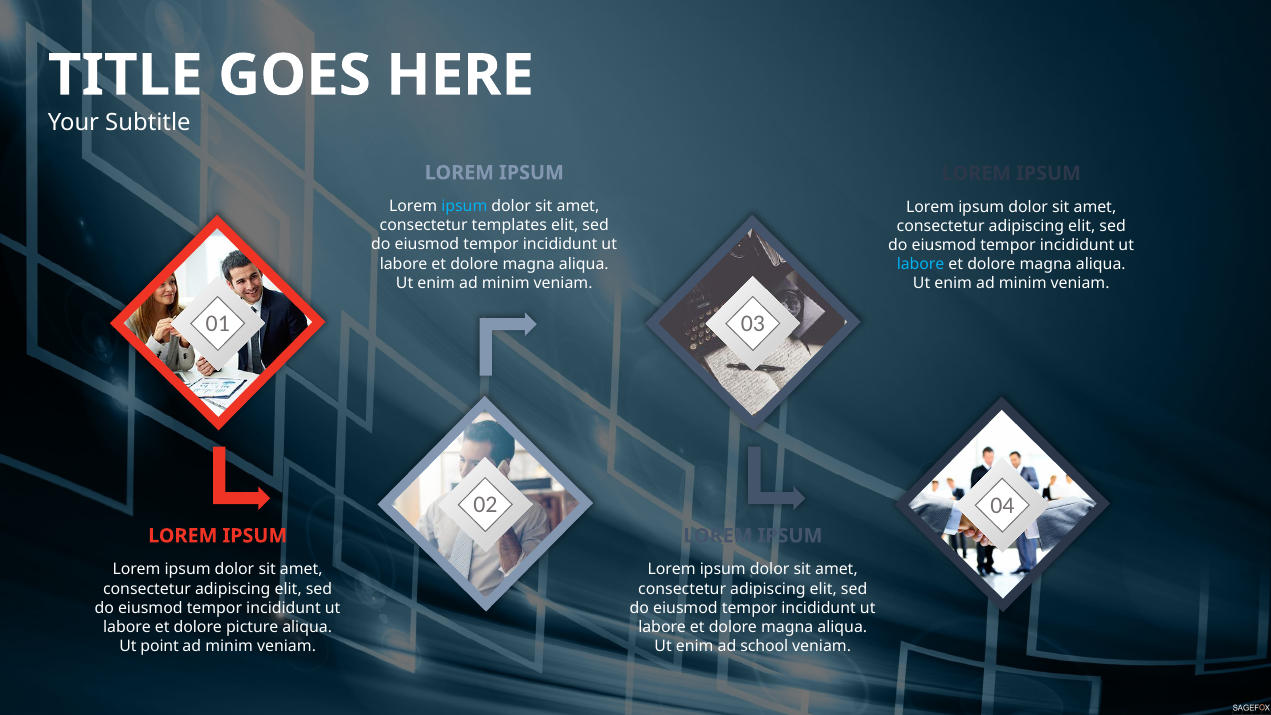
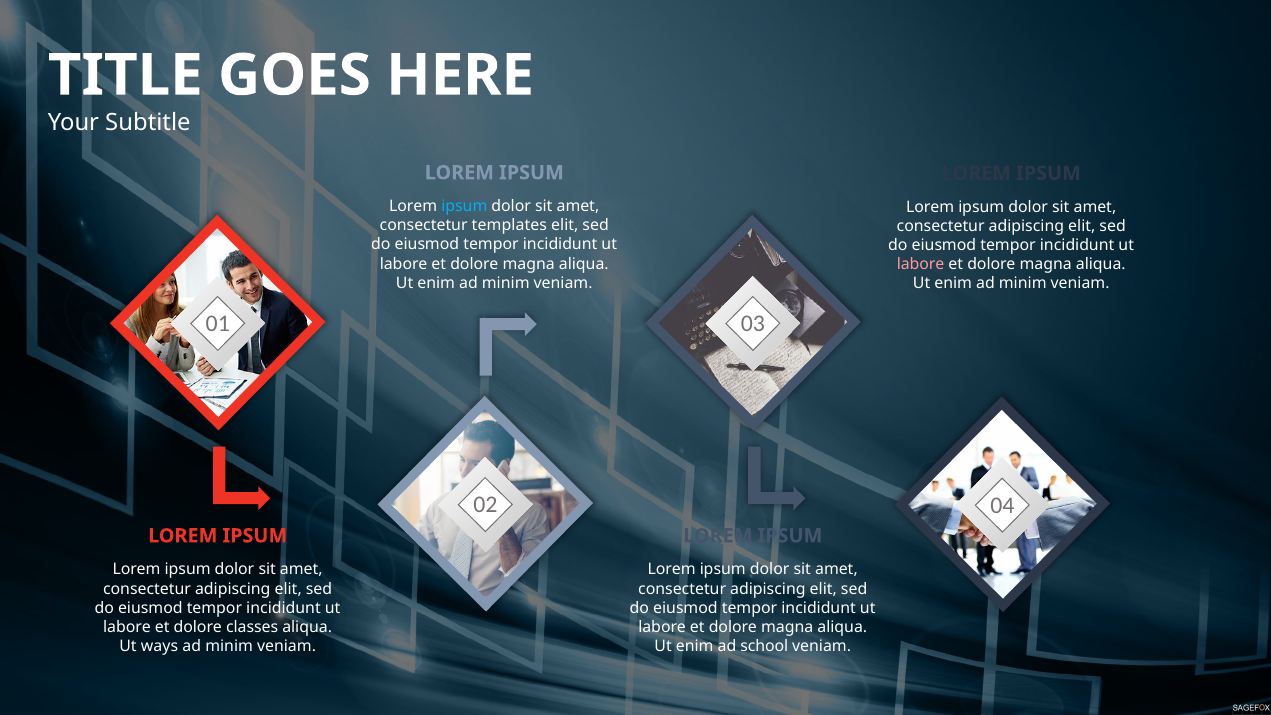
labore at (921, 264) colour: light blue -> pink
picture: picture -> classes
point: point -> ways
